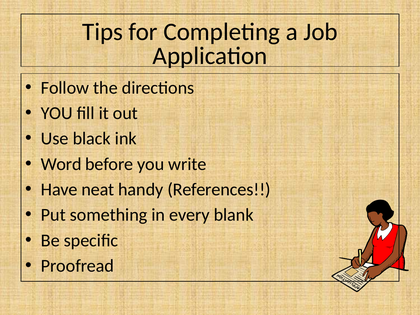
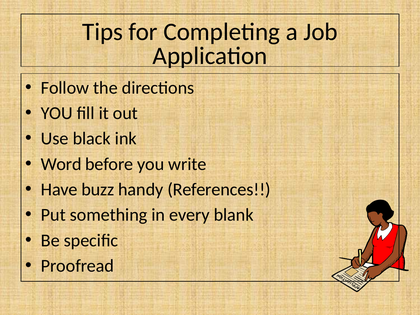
neat: neat -> buzz
